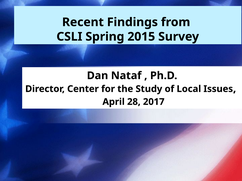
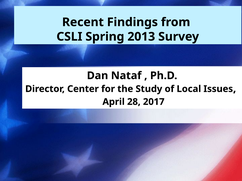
2015: 2015 -> 2013
